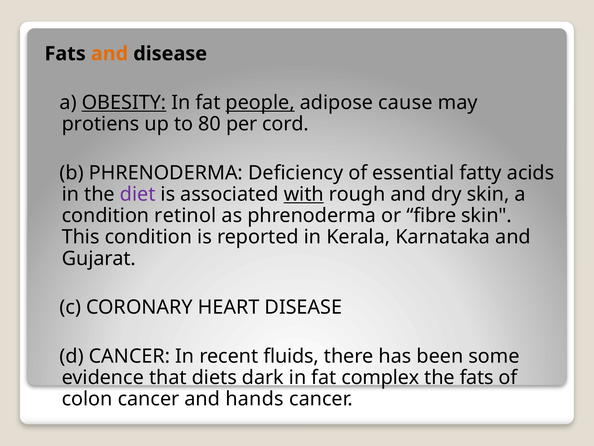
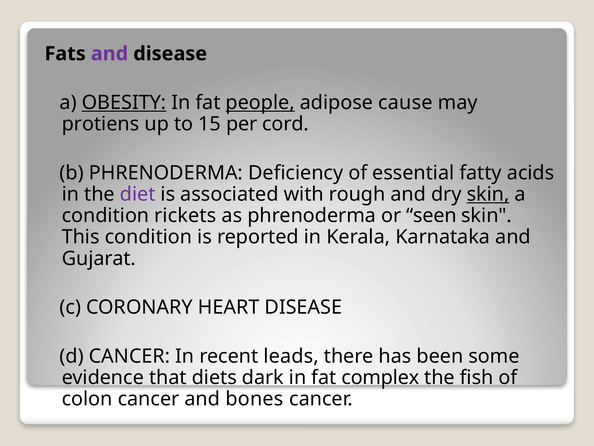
and at (109, 54) colour: orange -> purple
80: 80 -> 15
with underline: present -> none
skin at (488, 194) underline: none -> present
retinol: retinol -> rickets
fibre: fibre -> seen
fluids: fluids -> leads
the fats: fats -> fish
hands: hands -> bones
